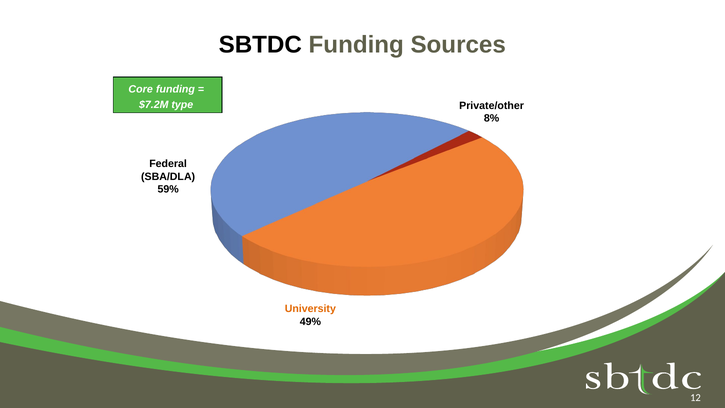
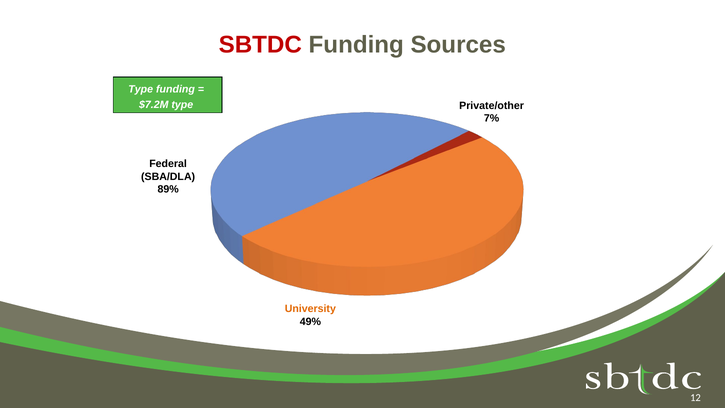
SBTDC colour: black -> red
Core at (141, 89): Core -> Type
8%: 8% -> 7%
59%: 59% -> 89%
